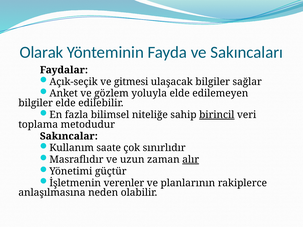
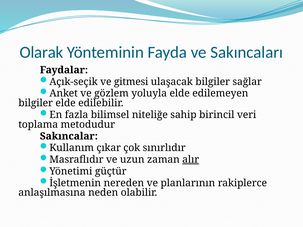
birincil underline: present -> none
saate: saate -> çıkar
verenler: verenler -> nereden
